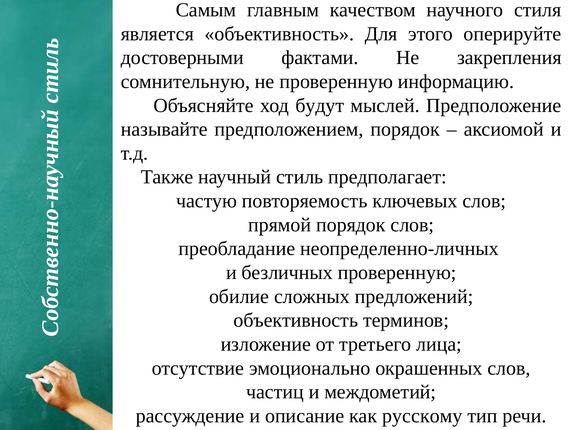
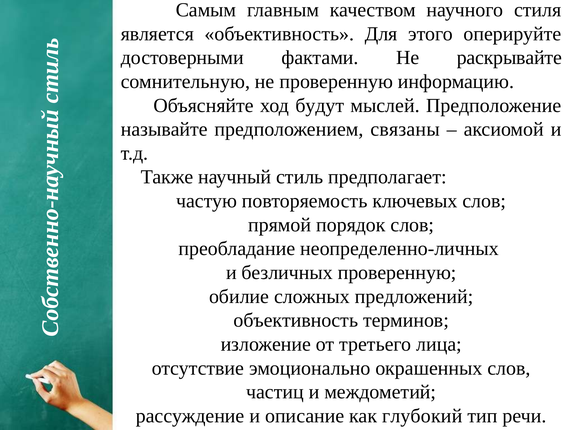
закрепления: закрепления -> раскрывайте
предположением порядок: порядок -> связаны
русскому: русскому -> глубокий
